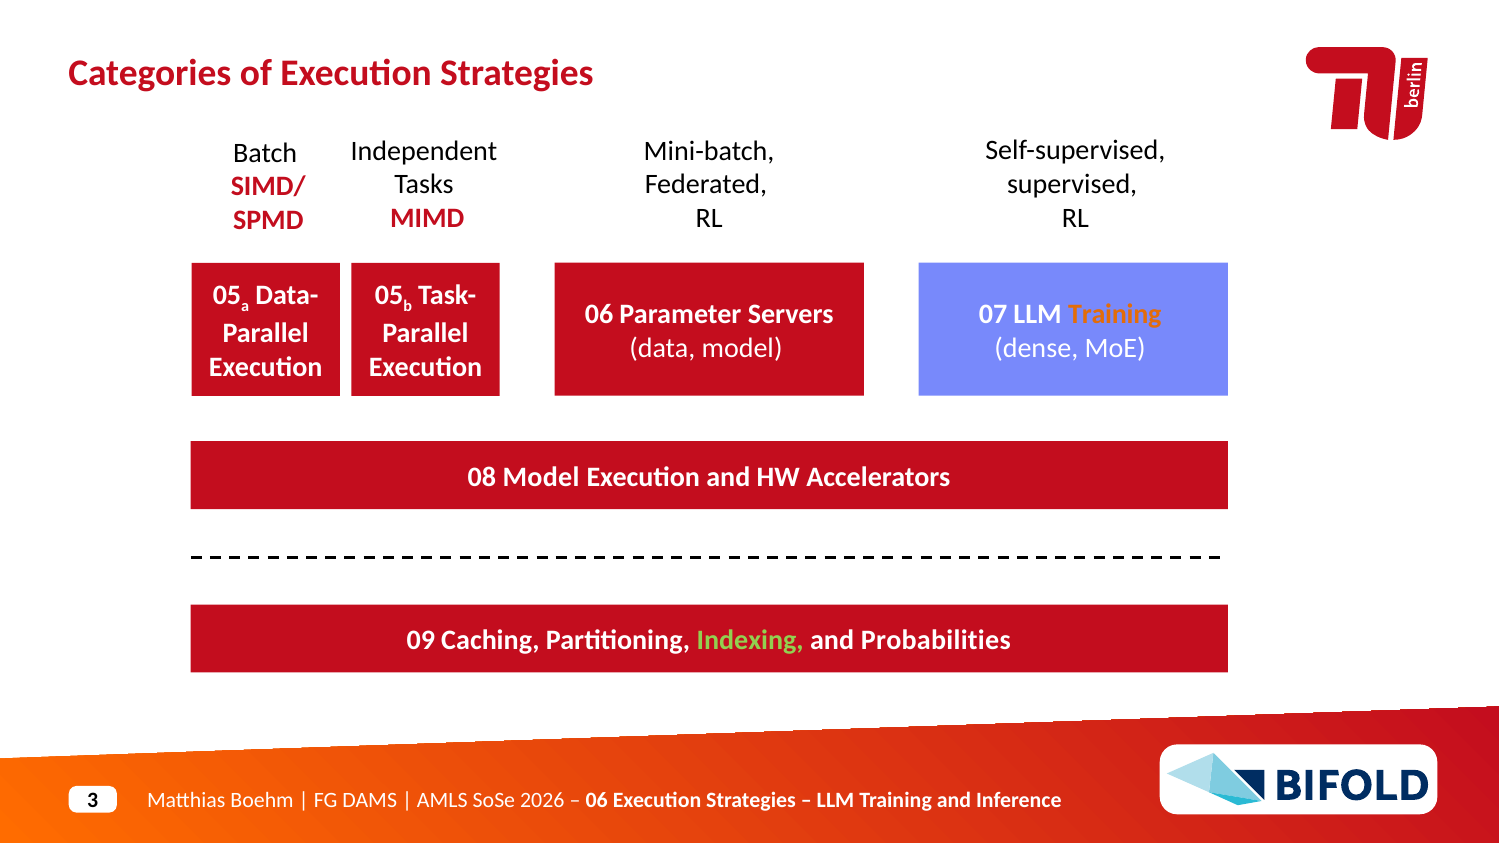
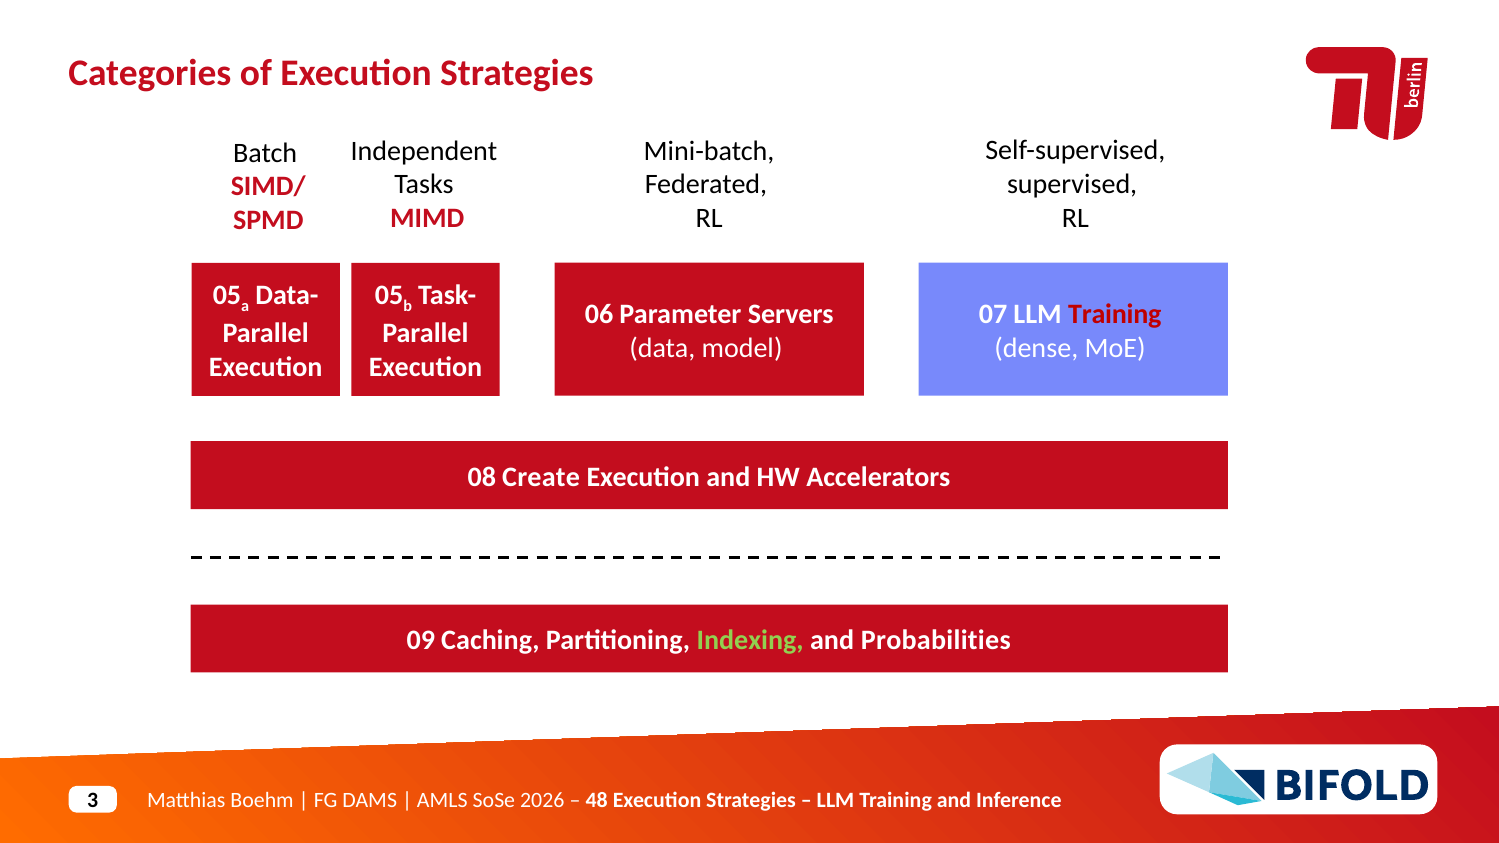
Training at (1115, 314) colour: orange -> red
08 Model: Model -> Create
06 at (597, 801): 06 -> 48
